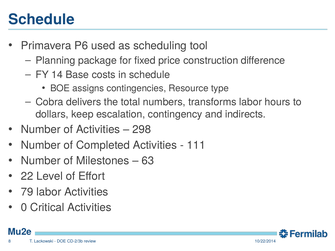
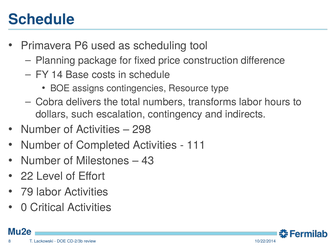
keep: keep -> such
63: 63 -> 43
